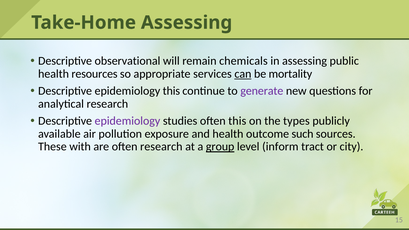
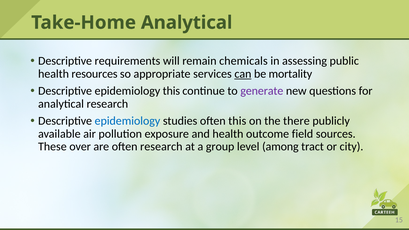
Take-Home Assessing: Assessing -> Analytical
observational: observational -> requirements
epidemiology at (127, 121) colour: purple -> blue
types: types -> there
such: such -> field
with: with -> over
group underline: present -> none
inform: inform -> among
